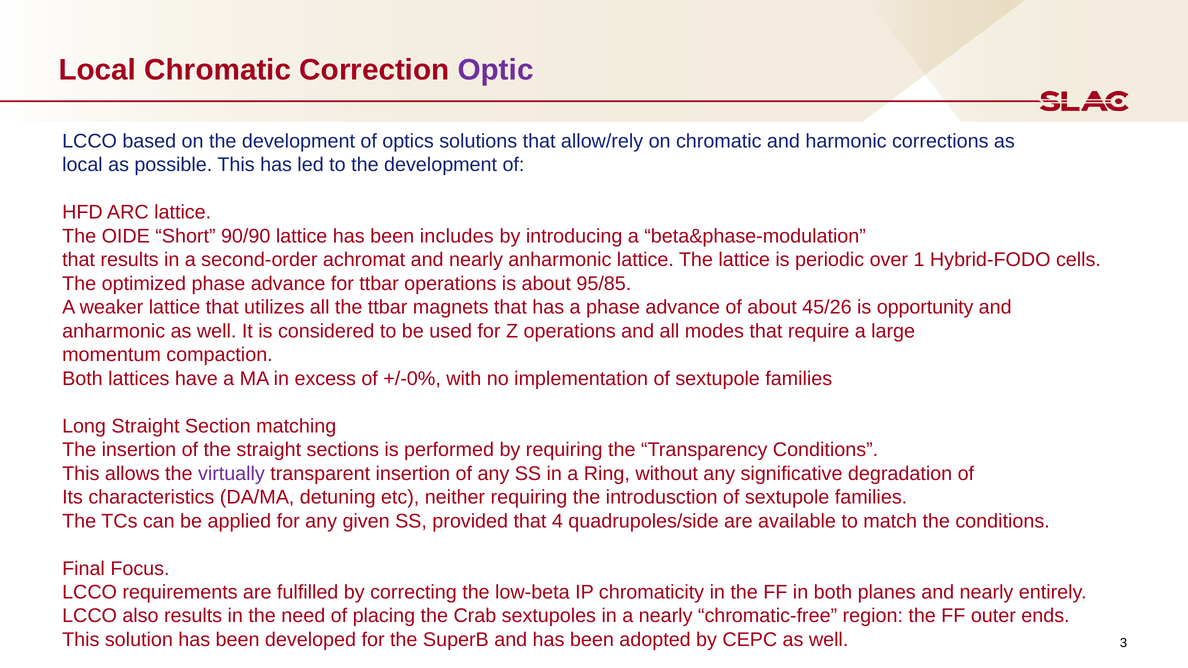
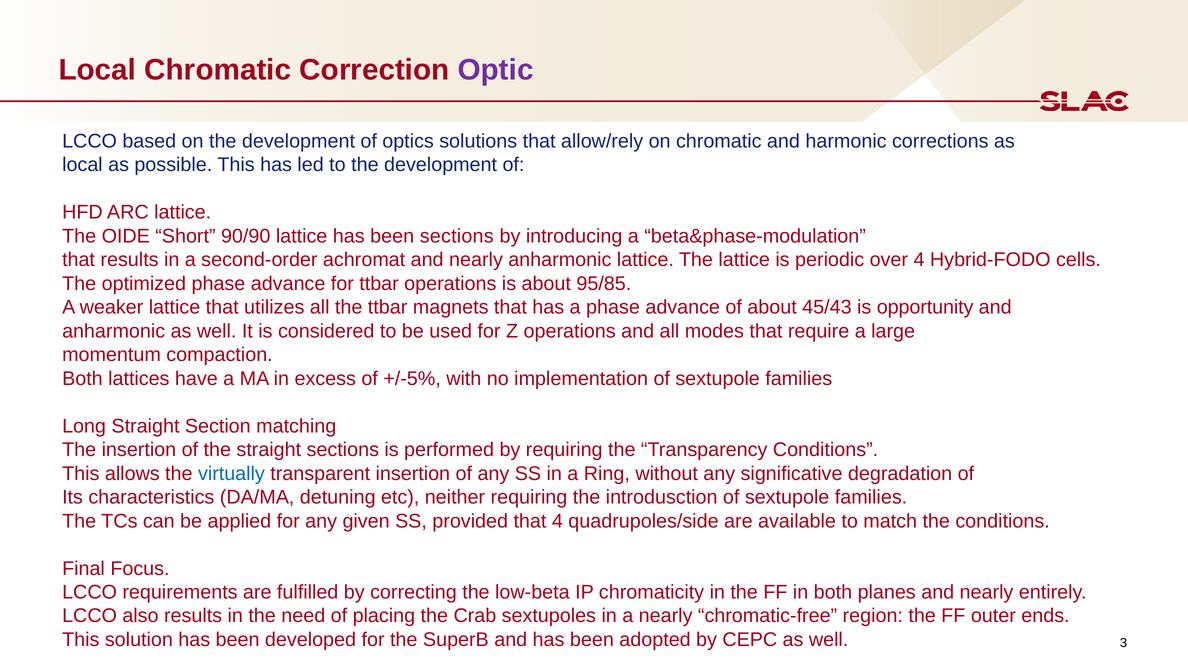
been includes: includes -> sections
over 1: 1 -> 4
45/26: 45/26 -> 45/43
+/-0%: +/-0% -> +/-5%
virtually colour: purple -> blue
